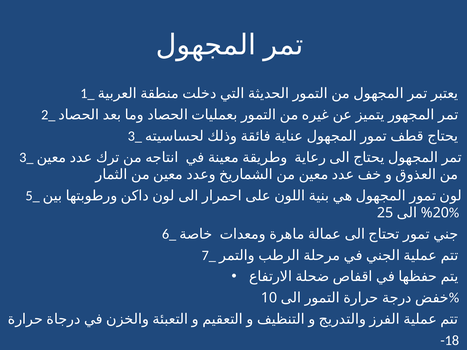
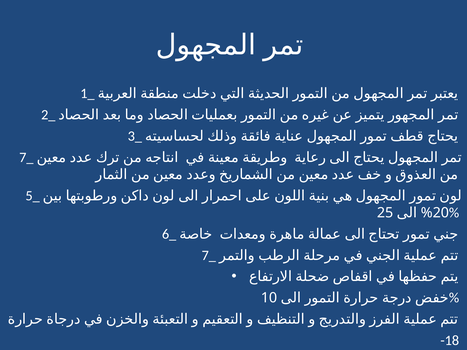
3_ at (26, 157): 3_ -> 7_
